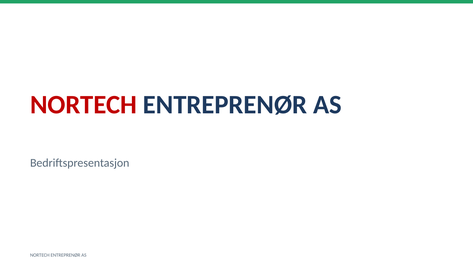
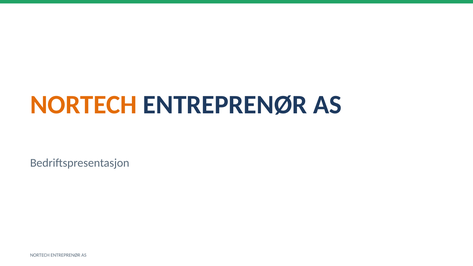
NORTECH at (84, 105) colour: red -> orange
